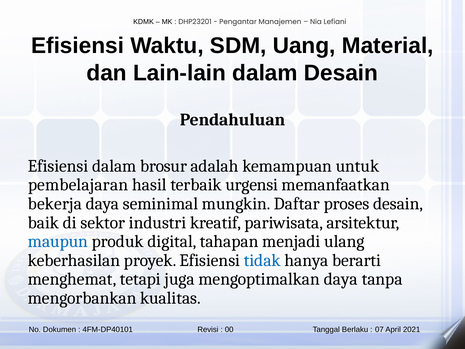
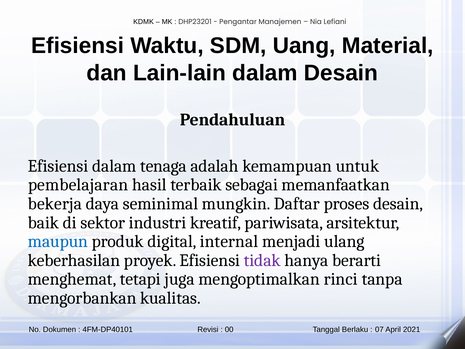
brosur: brosur -> tenaga
urgensi: urgensi -> sebagai
tahapan: tahapan -> internal
tidak colour: blue -> purple
mengoptimalkan daya: daya -> rinci
